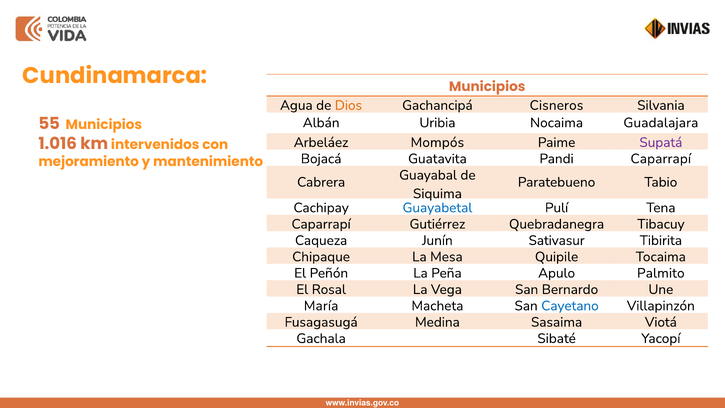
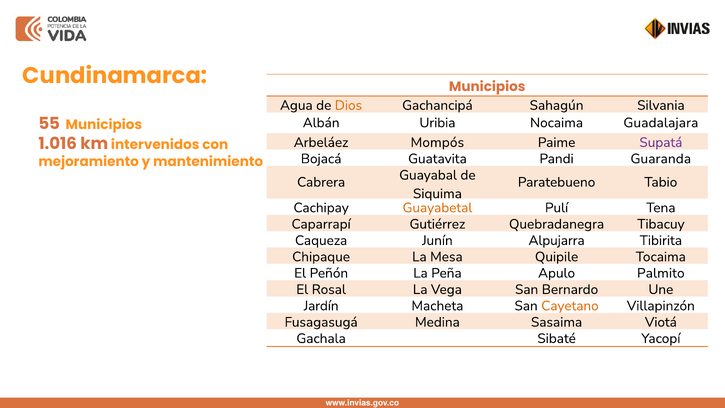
Cisneros: Cisneros -> Sahagún
Pandi Caparrapí: Caparrapí -> Guaranda
Guayabetal colour: blue -> orange
Sativasur: Sativasur -> Alpujarra
María: María -> Jardín
Cayetano colour: blue -> orange
